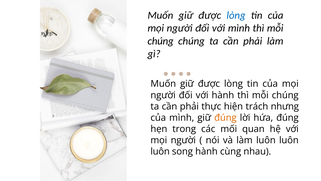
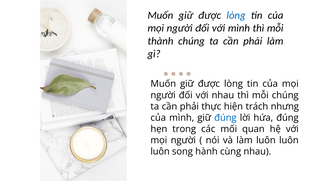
chúng at (161, 41): chúng -> thành
với hành: hành -> nhau
đúng at (225, 117) colour: orange -> blue
